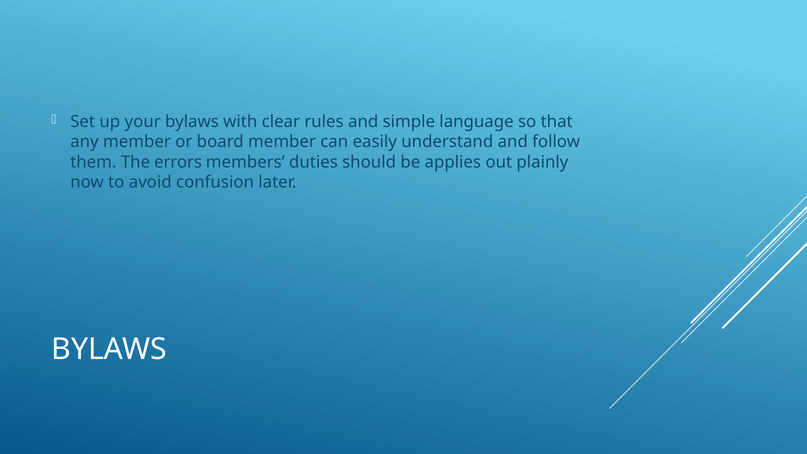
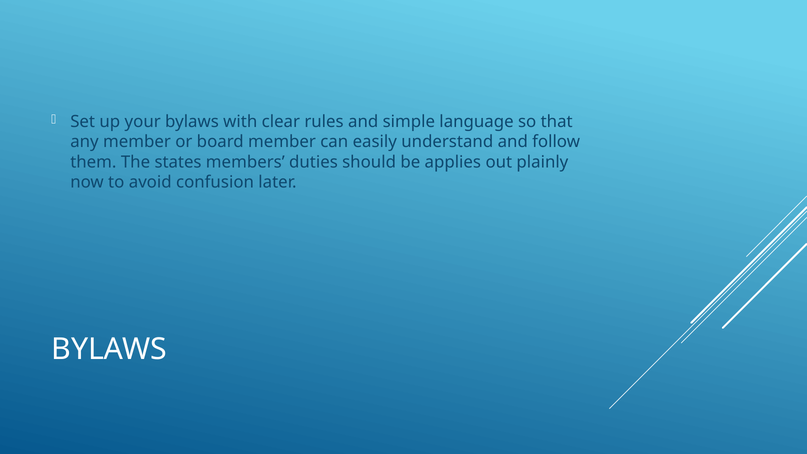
errors: errors -> states
